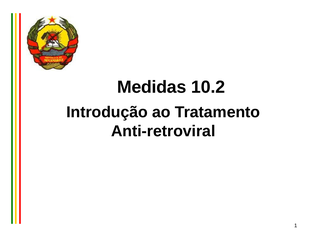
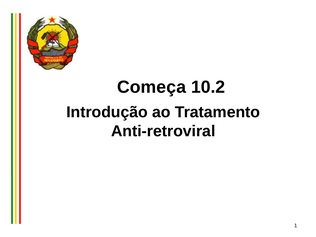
Medidas: Medidas -> Começa
